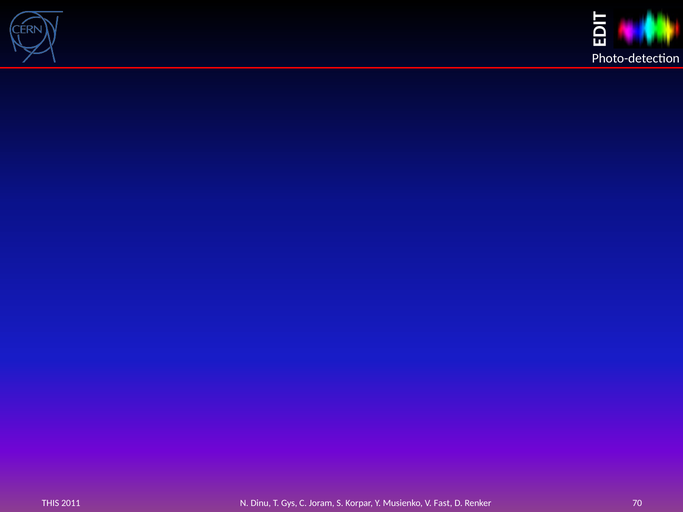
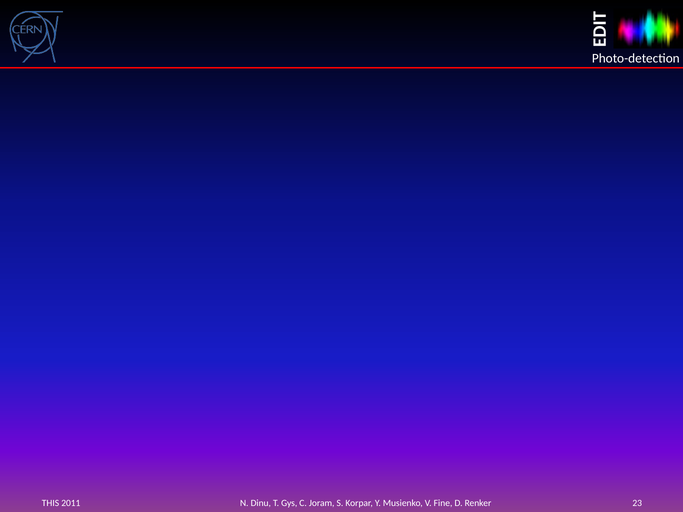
Fast: Fast -> Fine
70: 70 -> 23
